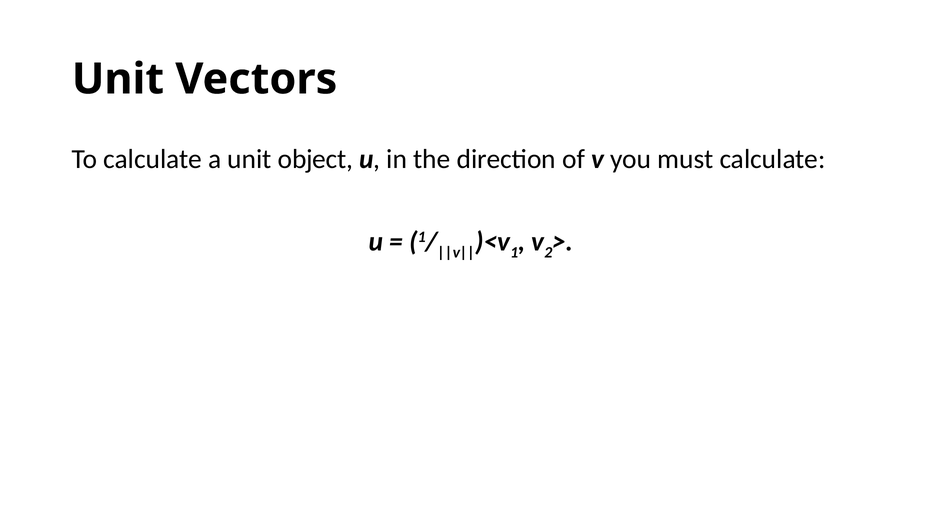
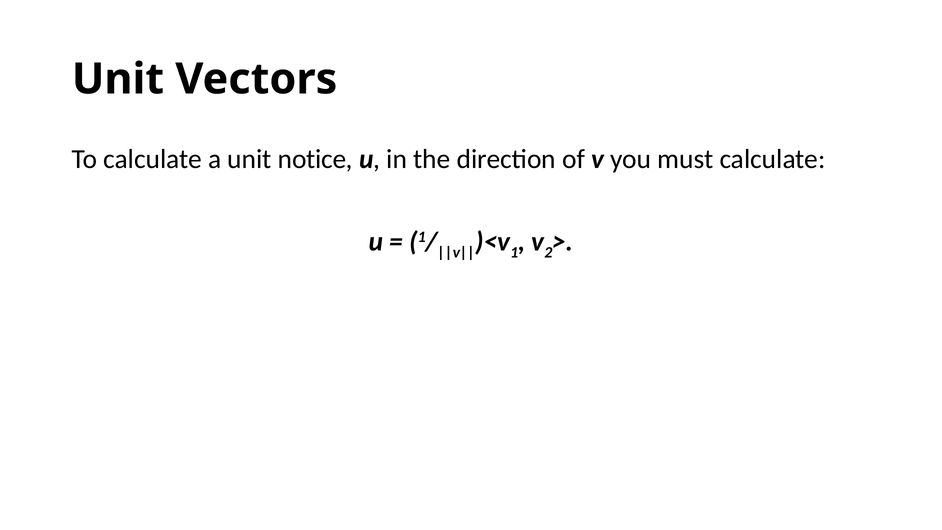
object: object -> notice
